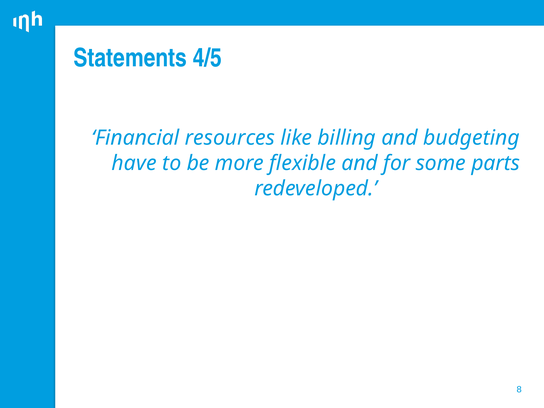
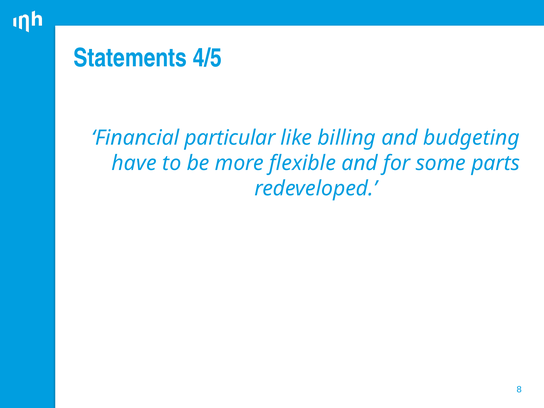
resources: resources -> particular
